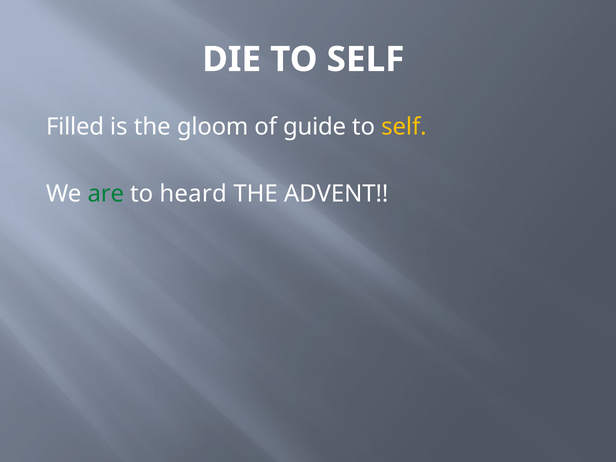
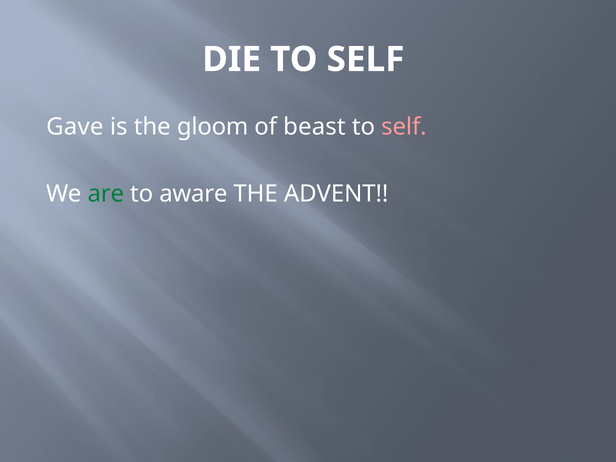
Filled: Filled -> Gave
guide: guide -> beast
self at (404, 127) colour: yellow -> pink
heard: heard -> aware
